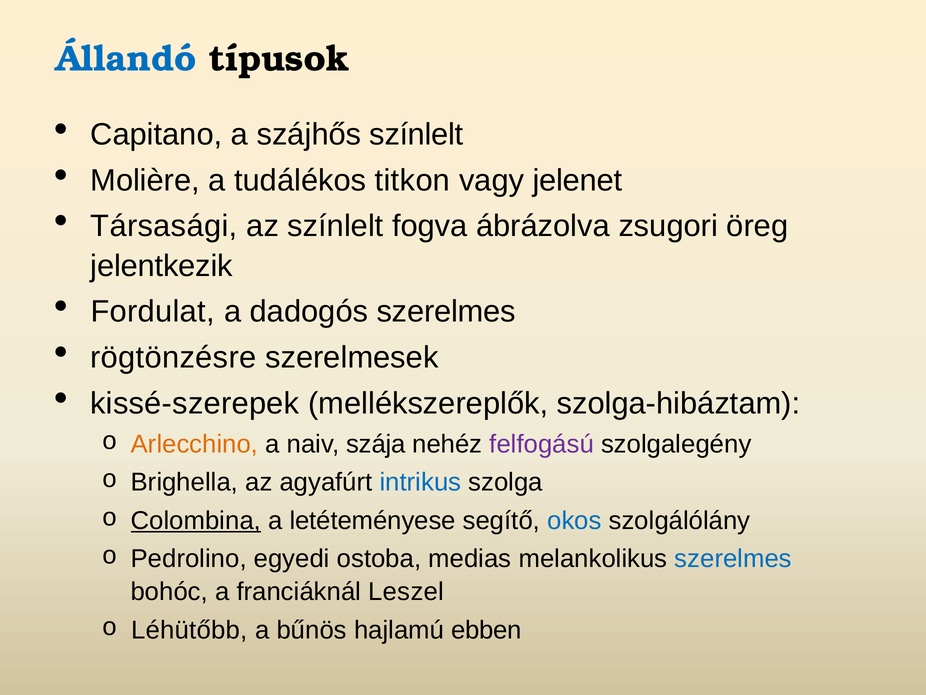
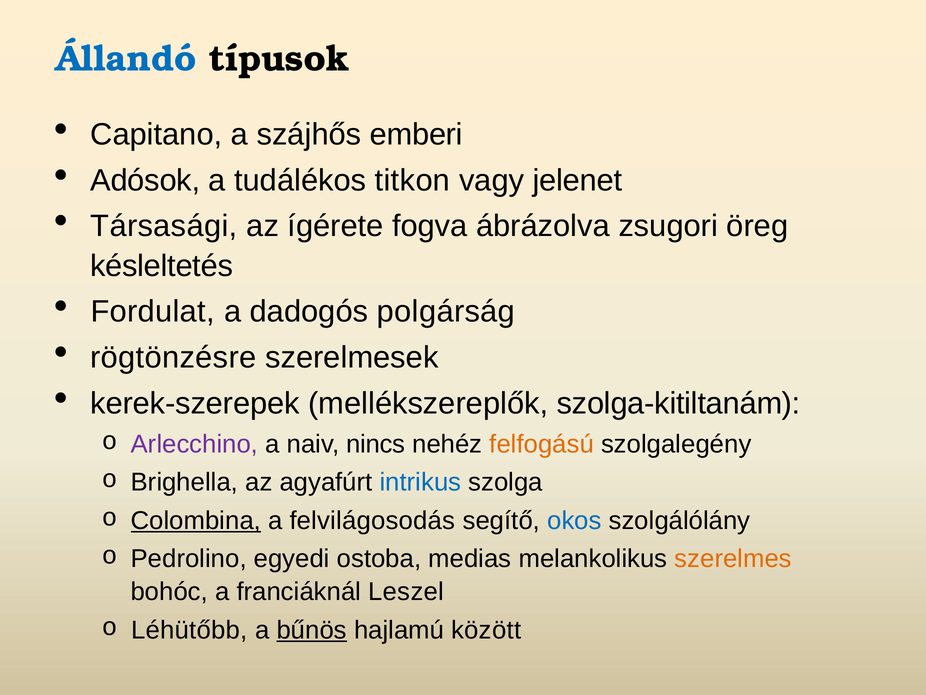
szájhős színlelt: színlelt -> emberi
Molière: Molière -> Adósok
az színlelt: színlelt -> ígérete
jelentkezik: jelentkezik -> késleltetés
dadogós szerelmes: szerelmes -> polgárság
kissé-szerepek: kissé-szerepek -> kerek-szerepek
szolga-hibáztam: szolga-hibáztam -> szolga-kitiltanám
Arlecchino colour: orange -> purple
szája: szája -> nincs
felfogású colour: purple -> orange
letéteményese: letéteményese -> felvilágosodás
szerelmes at (733, 558) colour: blue -> orange
bűnös underline: none -> present
ebben: ebben -> között
